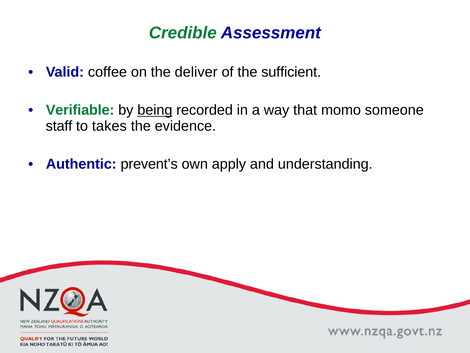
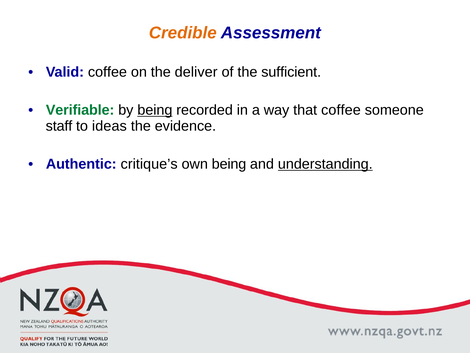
Credible colour: green -> orange
that momo: momo -> coffee
takes: takes -> ideas
prevent’s: prevent’s -> critique’s
own apply: apply -> being
understanding underline: none -> present
